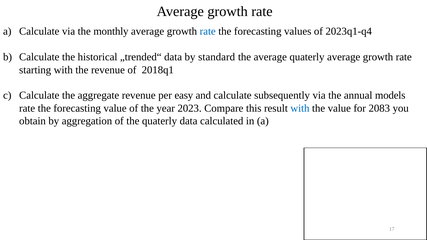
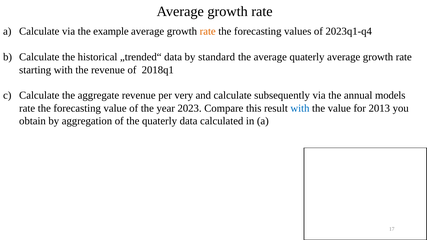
monthly: monthly -> example
rate at (208, 31) colour: blue -> orange
easy: easy -> very
2083: 2083 -> 2013
